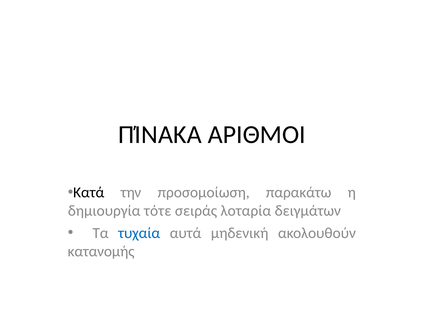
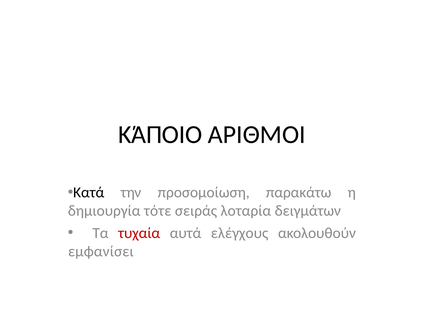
ΠΊΝΑΚΑ: ΠΊΝΑΚΑ -> ΚΆΠΟΙΟ
τυχαία colour: blue -> red
µηδενική: µηδενική -> ελέγχους
κατανοµής: κατανοµής -> εµϕανίσει
